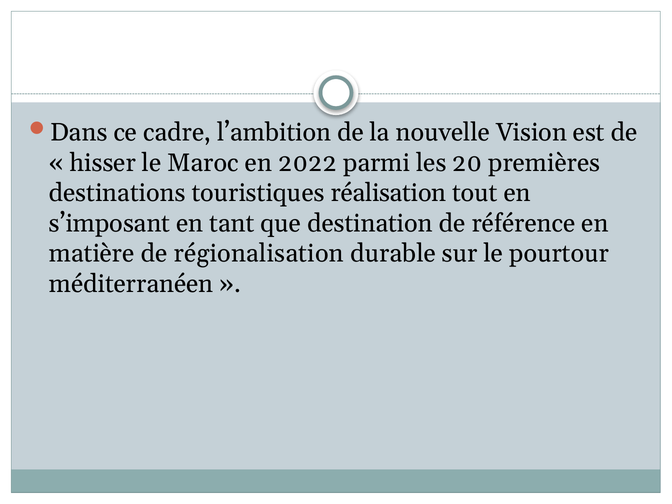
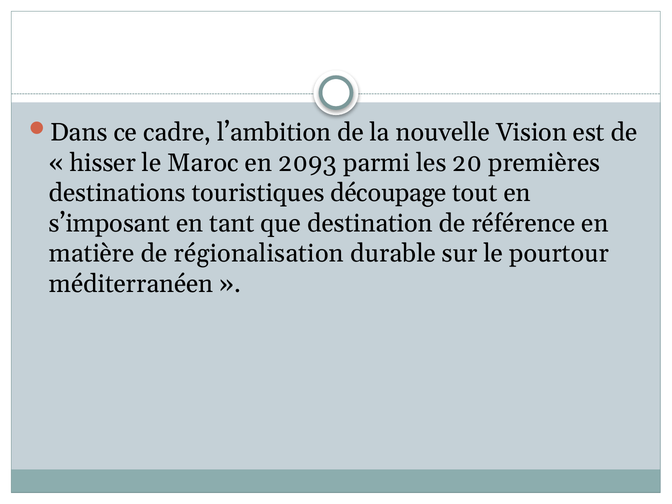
2022: 2022 -> 2093
réalisation: réalisation -> découpage
